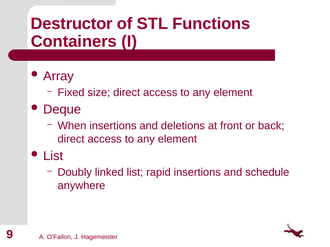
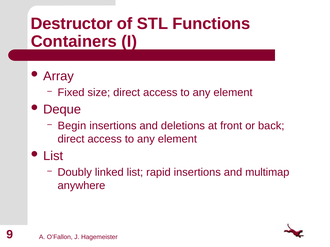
When: When -> Begin
schedule: schedule -> multimap
